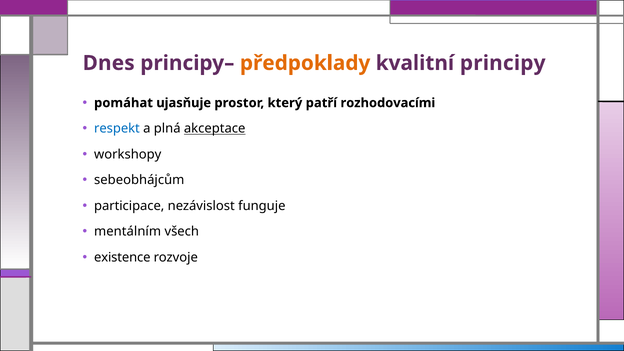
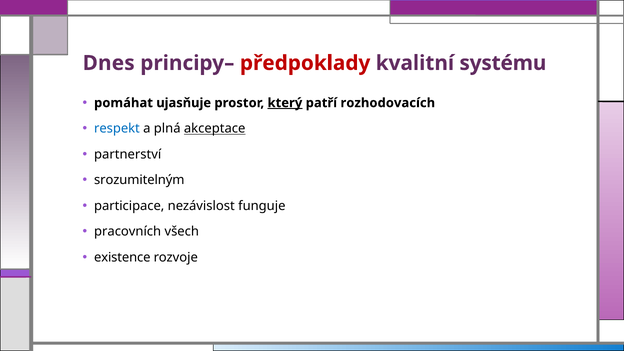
předpoklady colour: orange -> red
principy: principy -> systému
který underline: none -> present
rozhodovacími: rozhodovacími -> rozhodovacích
workshopy: workshopy -> partnerství
sebeobhájcům: sebeobhájcům -> srozumitelným
mentálním: mentálním -> pracovních
